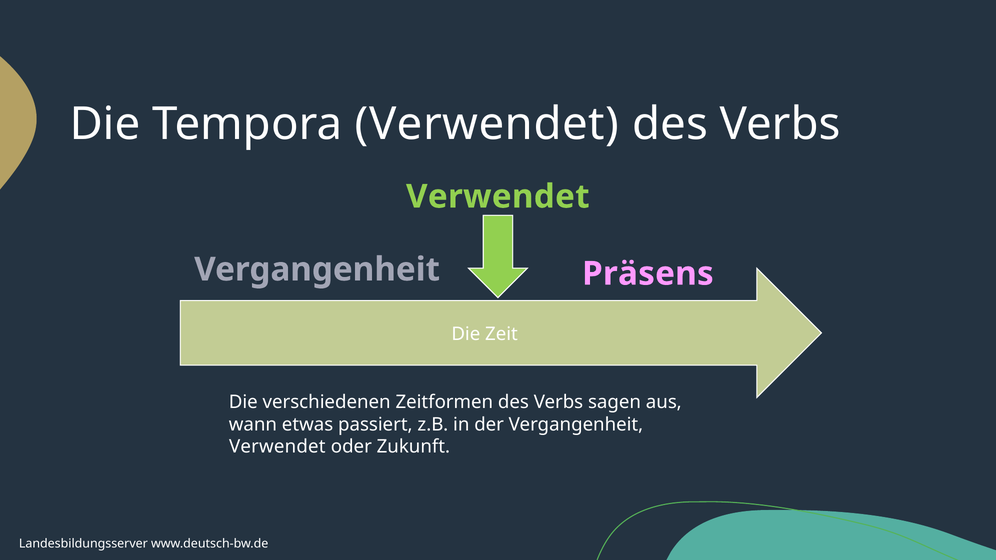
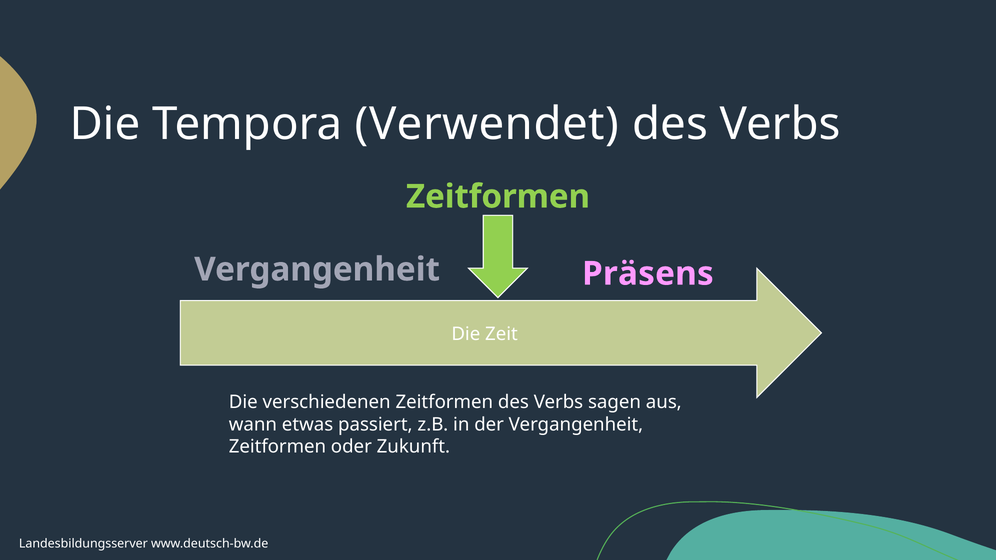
Verwendet at (498, 197): Verwendet -> Zeitformen
Verwendet at (277, 447): Verwendet -> Zeitformen
